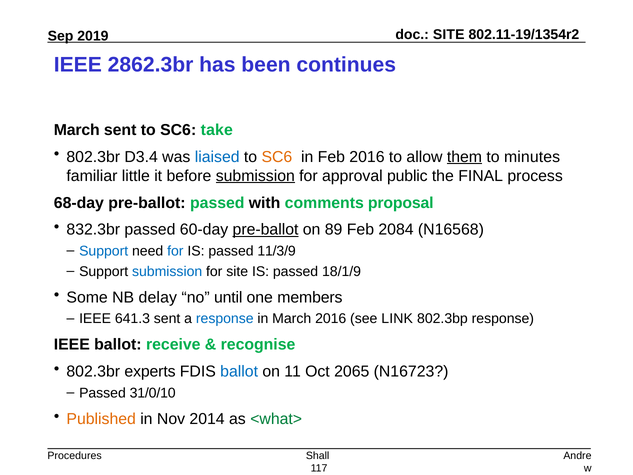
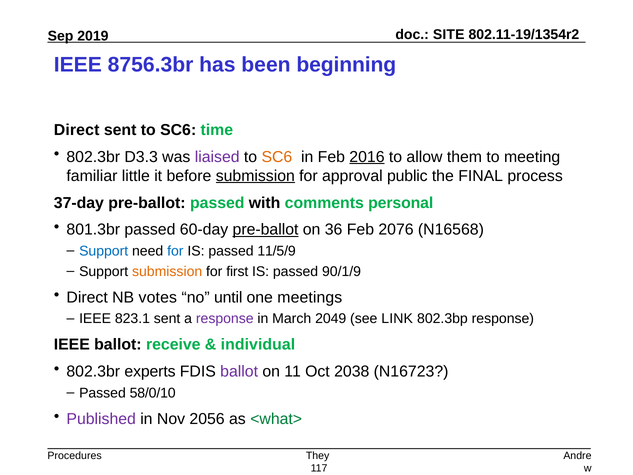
2862.3br: 2862.3br -> 8756.3br
continues: continues -> beginning
March at (77, 130): March -> Direct
take: take -> time
D3.4: D3.4 -> D3.3
liaised colour: blue -> purple
2016 at (367, 157) underline: none -> present
them underline: present -> none
minutes: minutes -> meeting
68-day: 68-day -> 37-day
proposal: proposal -> personal
832.3br: 832.3br -> 801.3br
89: 89 -> 36
2084: 2084 -> 2076
11/3/9: 11/3/9 -> 11/5/9
submission at (167, 271) colour: blue -> orange
for site: site -> first
18/1/9: 18/1/9 -> 90/1/9
Some at (87, 297): Some -> Direct
delay: delay -> votes
members: members -> meetings
641.3: 641.3 -> 823.1
response at (225, 319) colour: blue -> purple
March 2016: 2016 -> 2049
recognise: recognise -> individual
ballot at (239, 371) colour: blue -> purple
2065: 2065 -> 2038
31/0/10: 31/0/10 -> 58/0/10
Published colour: orange -> purple
2014: 2014 -> 2056
Shall: Shall -> They
